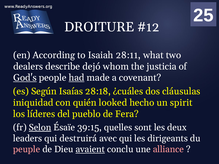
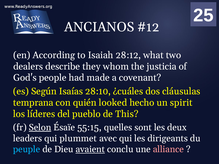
DROITURE: DROITURE -> ANCIANOS
28:11: 28:11 -> 28:12
dejó: dejó -> they
God's underline: present -> none
had underline: present -> none
28:18: 28:18 -> 28:10
iniquidad: iniquidad -> temprana
Fera: Fera -> This
39:15: 39:15 -> 55:15
destruirá: destruirá -> plummet
peuple colour: pink -> light blue
